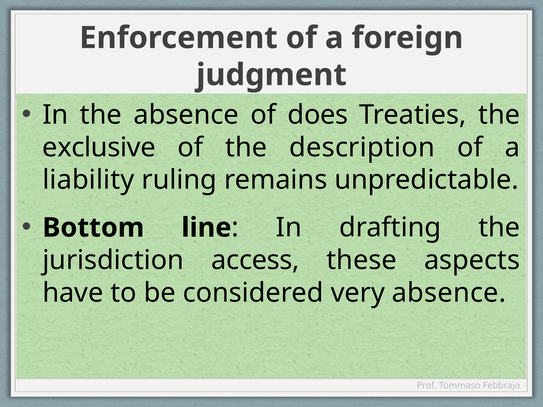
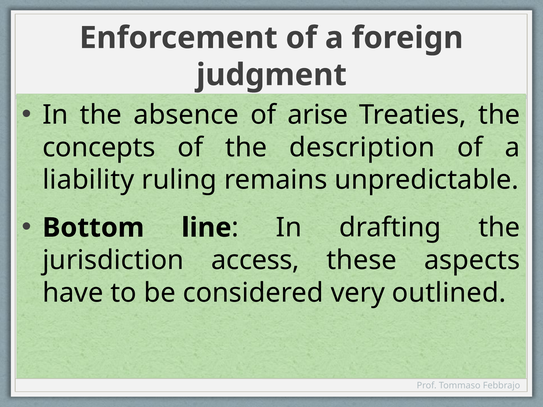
does: does -> arise
exclusive: exclusive -> concepts
very absence: absence -> outlined
